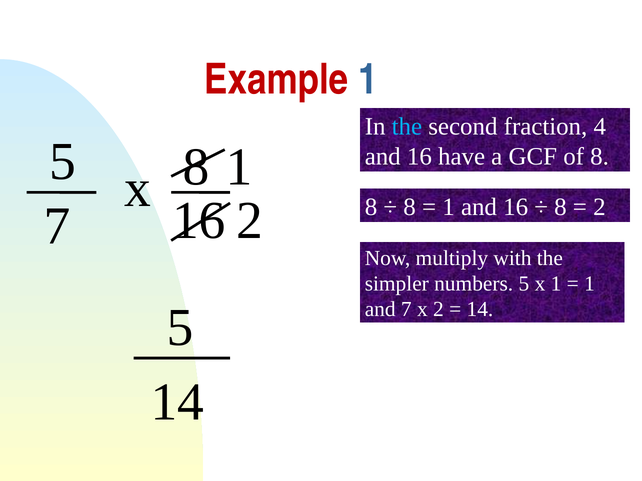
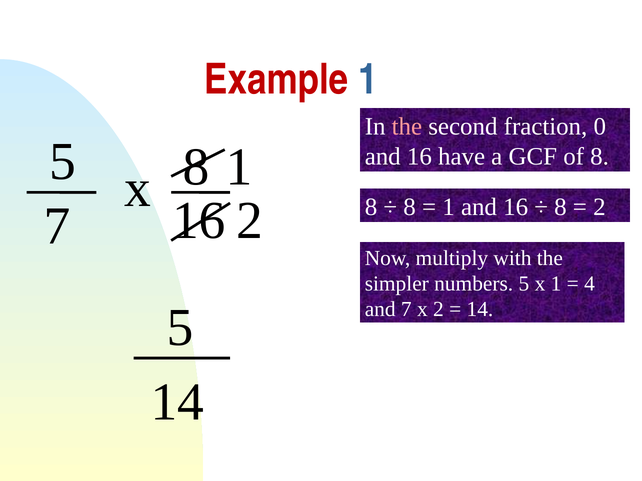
the at (407, 127) colour: light blue -> pink
4: 4 -> 0
1 at (590, 284): 1 -> 4
